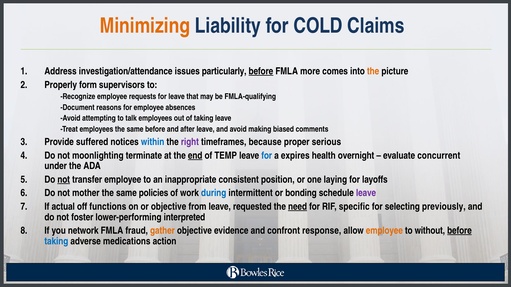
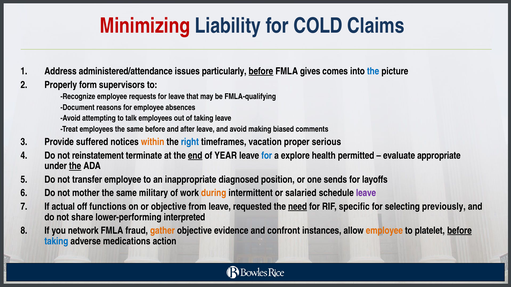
Minimizing colour: orange -> red
investigation/attendance: investigation/attendance -> administered/attendance
more: more -> gives
the at (373, 72) colour: orange -> blue
within colour: blue -> orange
right colour: purple -> blue
because: because -> vacation
moonlighting: moonlighting -> reinstatement
TEMP: TEMP -> YEAR
expires: expires -> explore
overnight: overnight -> permitted
concurrent: concurrent -> appropriate
the at (75, 166) underline: none -> present
not at (64, 180) underline: present -> none
consistent: consistent -> diagnosed
laying: laying -> sends
policies: policies -> military
during colour: blue -> orange
bonding: bonding -> salaried
foster: foster -> share
response: response -> instances
without: without -> platelet
